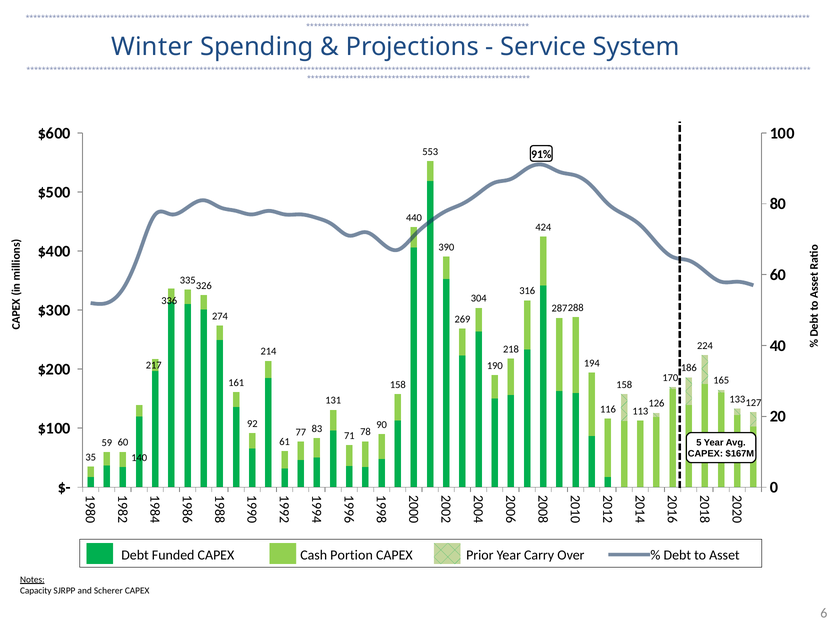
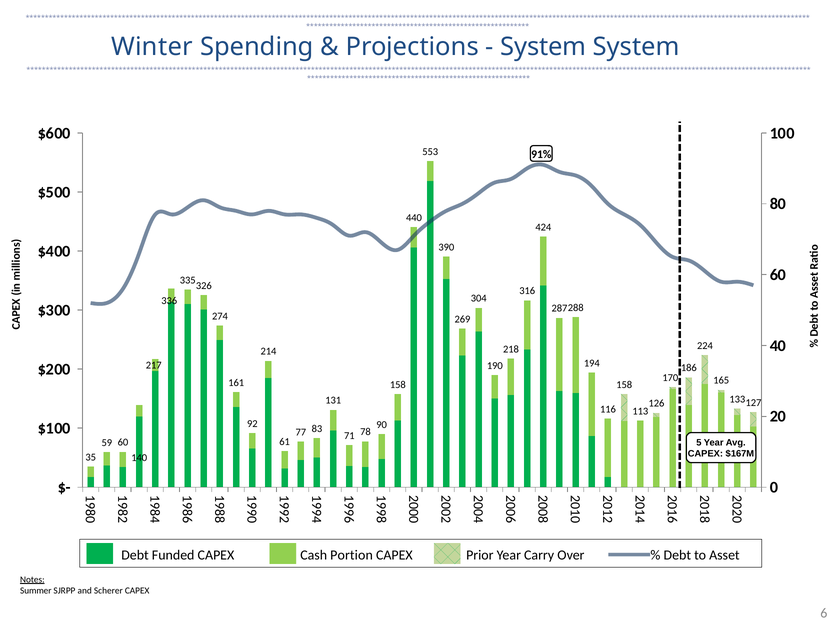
Service at (543, 47): Service -> System
Capacity: Capacity -> Summer
